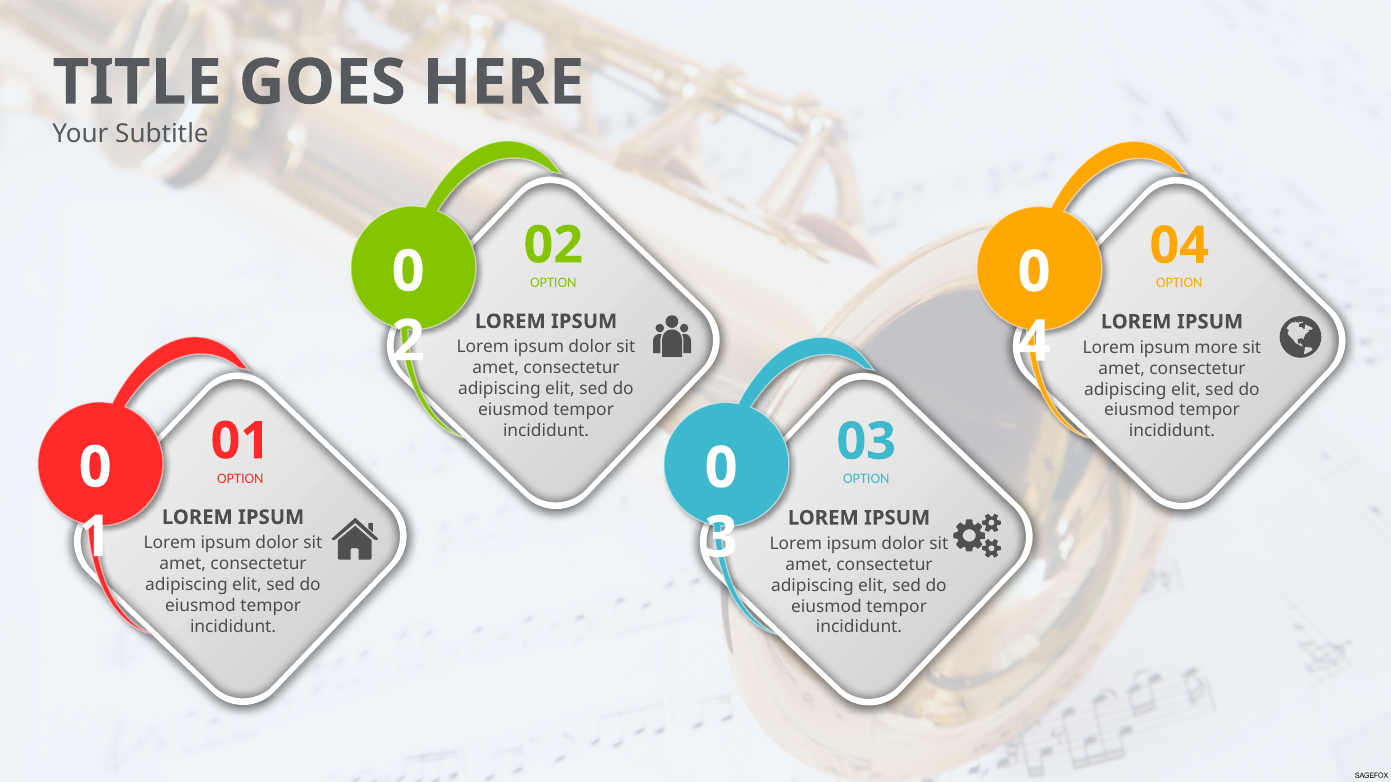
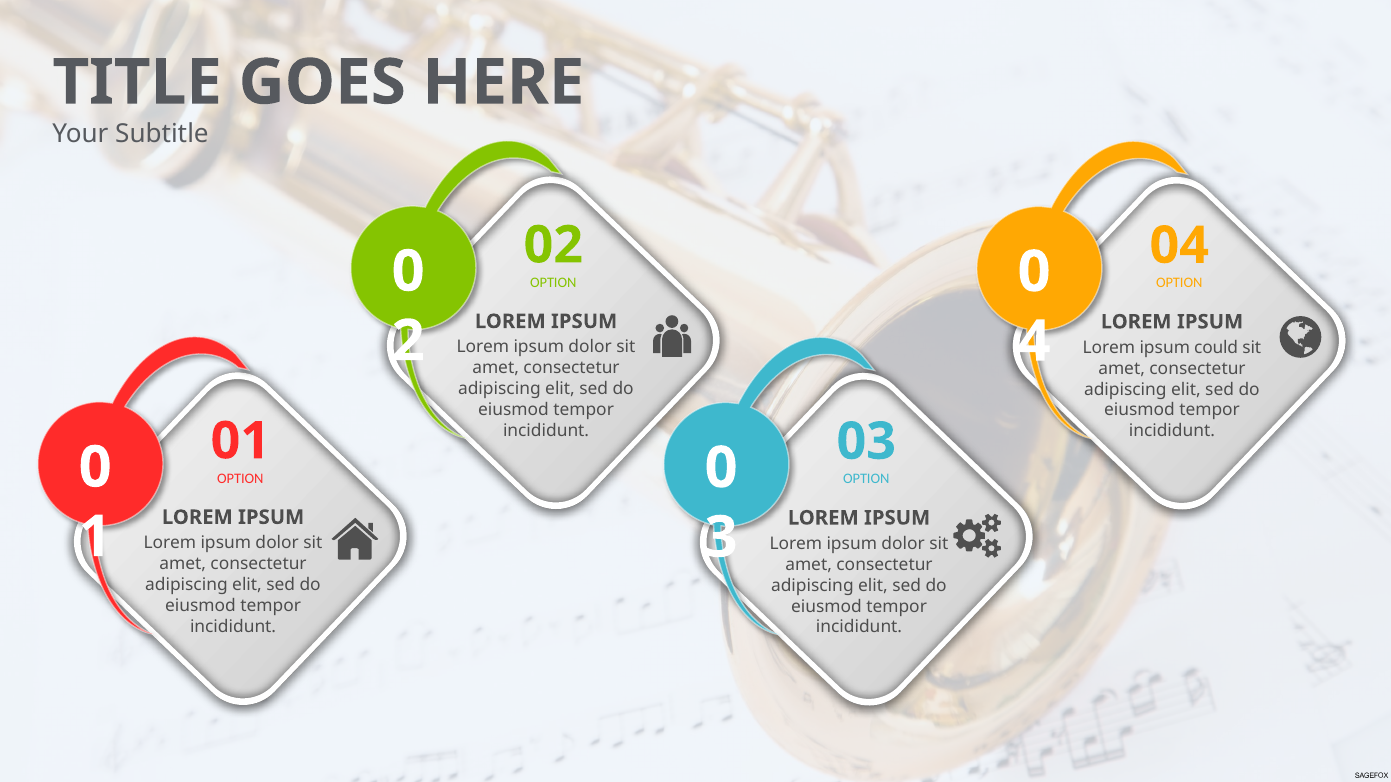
more: more -> could
